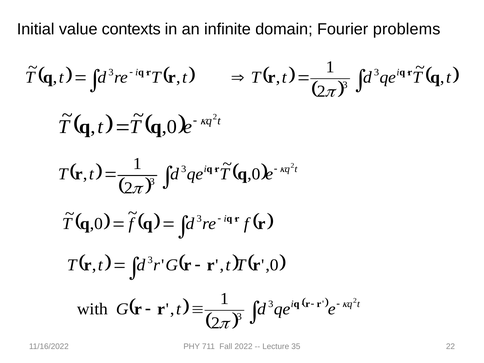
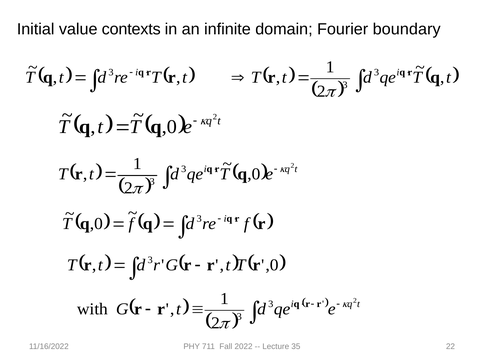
problems: problems -> boundary
